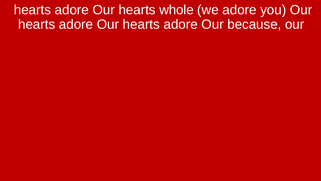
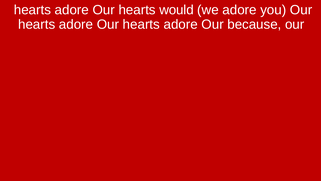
whole: whole -> would
